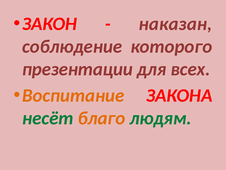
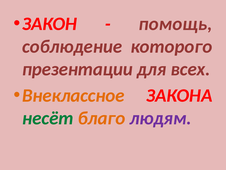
наказан: наказан -> помощь
Воспитание: Воспитание -> Внеклассное
людям colour: green -> purple
